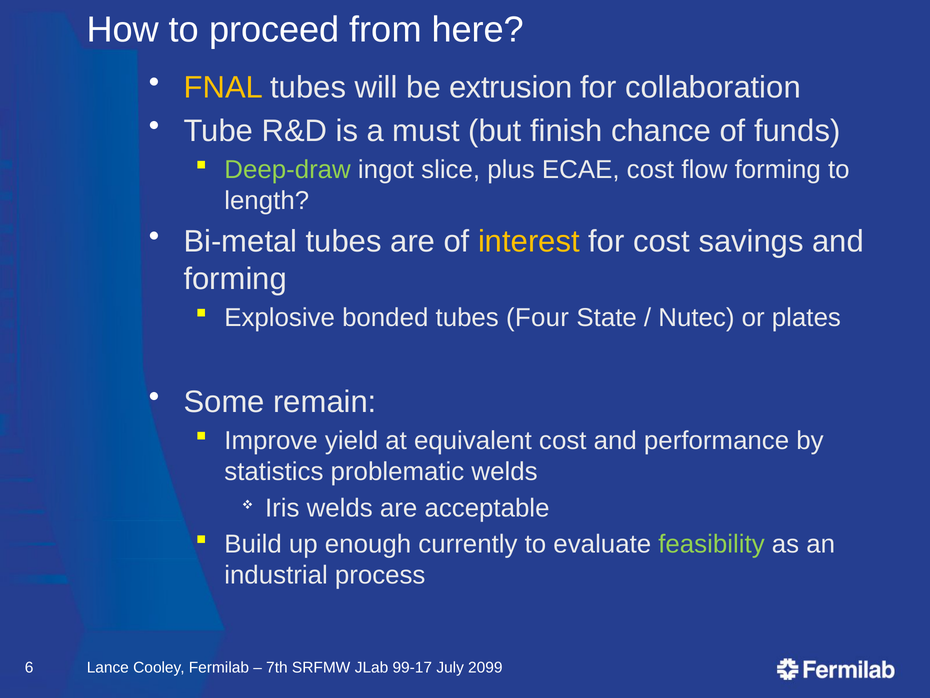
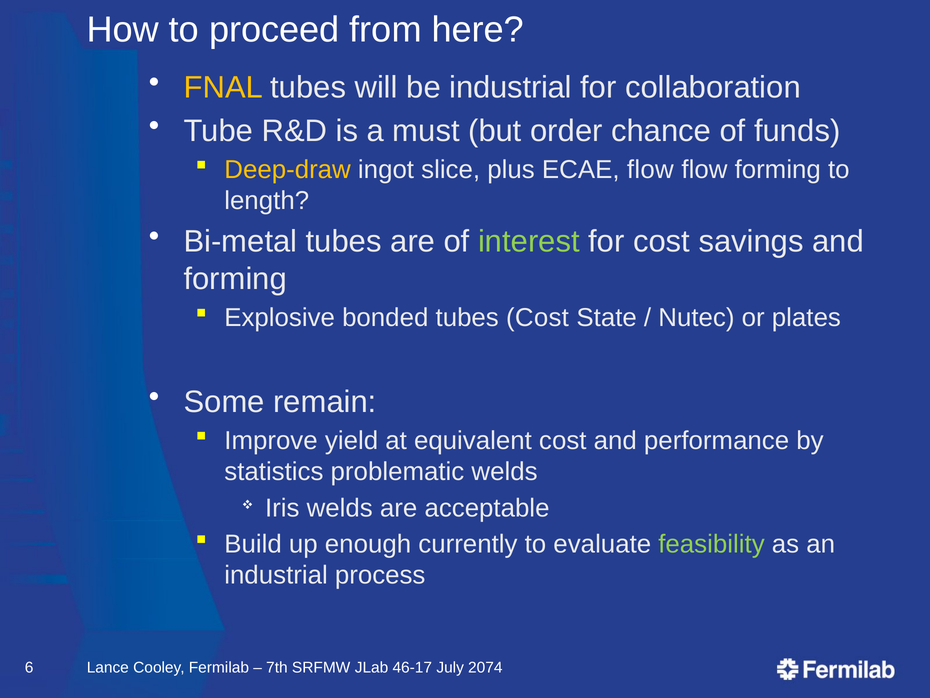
be extrusion: extrusion -> industrial
finish: finish -> order
Deep-draw colour: light green -> yellow
ECAE cost: cost -> flow
interest colour: yellow -> light green
tubes Four: Four -> Cost
99-17: 99-17 -> 46-17
2099: 2099 -> 2074
